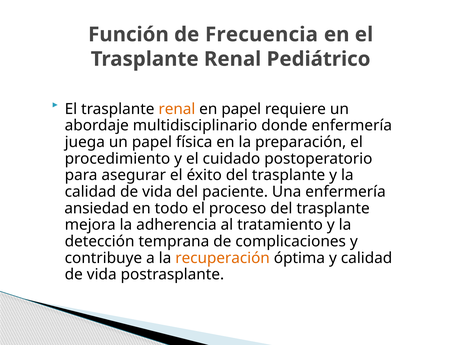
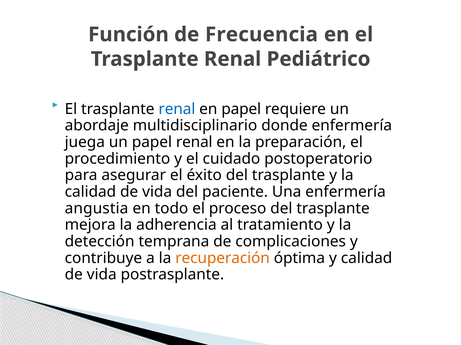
renal at (177, 109) colour: orange -> blue
papel física: física -> renal
ansiedad: ansiedad -> angustia
